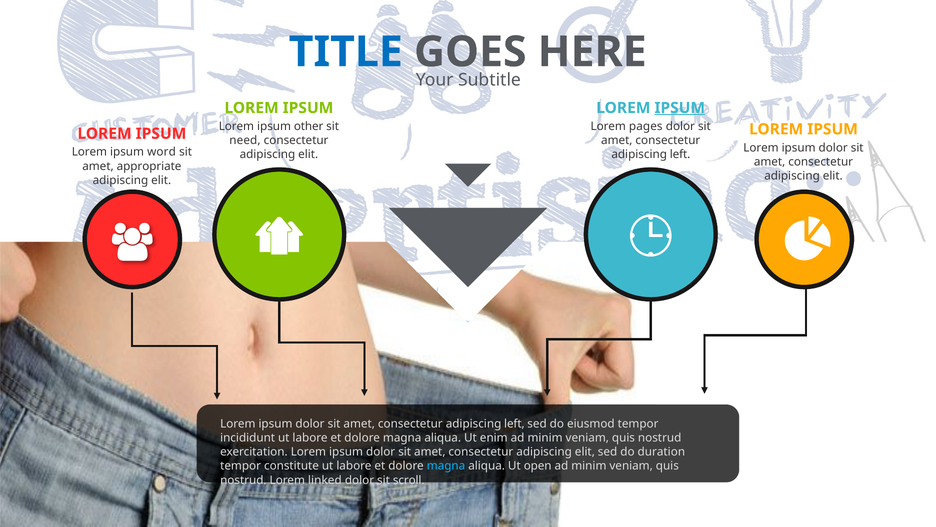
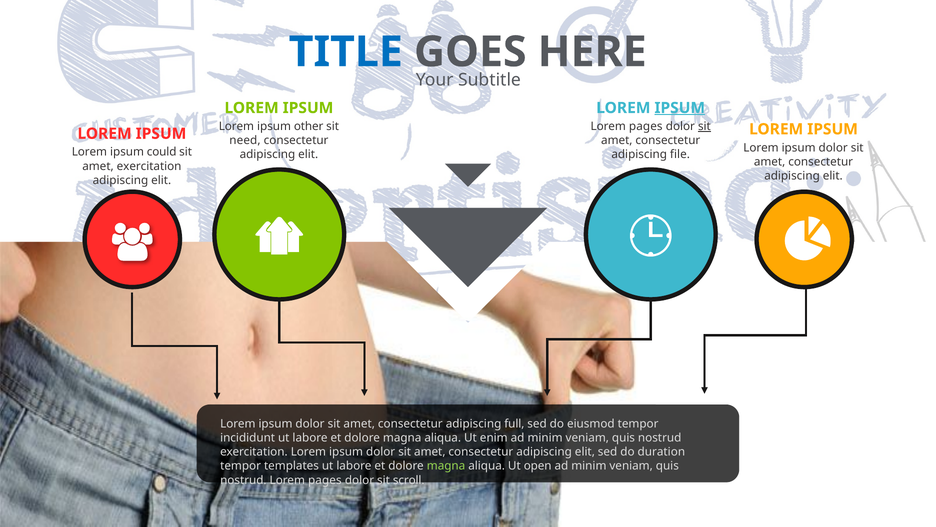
sit at (704, 126) underline: none -> present
word: word -> could
left at (680, 154): left -> file
amet appropriate: appropriate -> exercitation
left at (514, 424): left -> full
constitute: constitute -> templates
magna at (446, 466) colour: light blue -> light green
nostrud Lorem linked: linked -> pages
